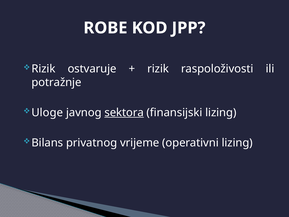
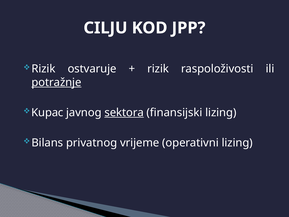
ROBE: ROBE -> CILJU
potražnje underline: none -> present
Uloge: Uloge -> Kupac
